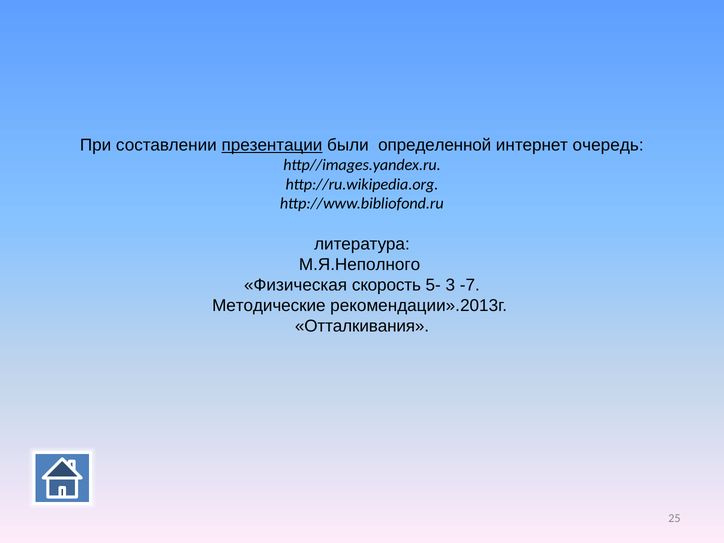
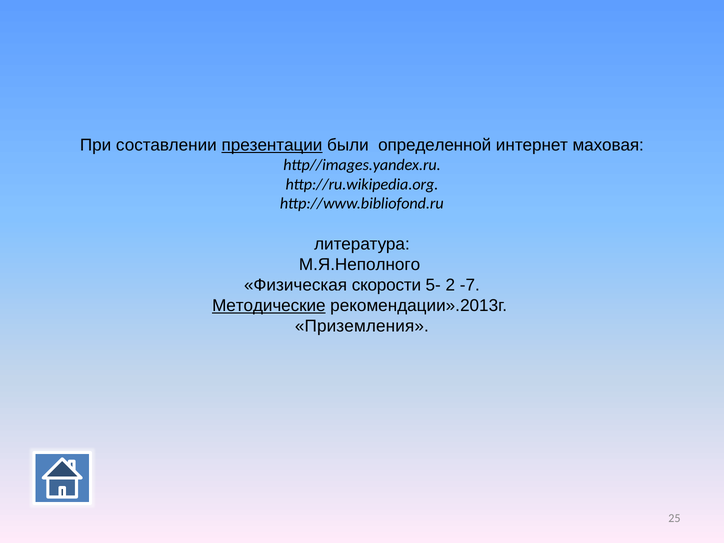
очередь: очередь -> маховая
скорость: скорость -> скорости
3: 3 -> 2
Методические underline: none -> present
Отталкивания: Отталкивания -> Приземления
